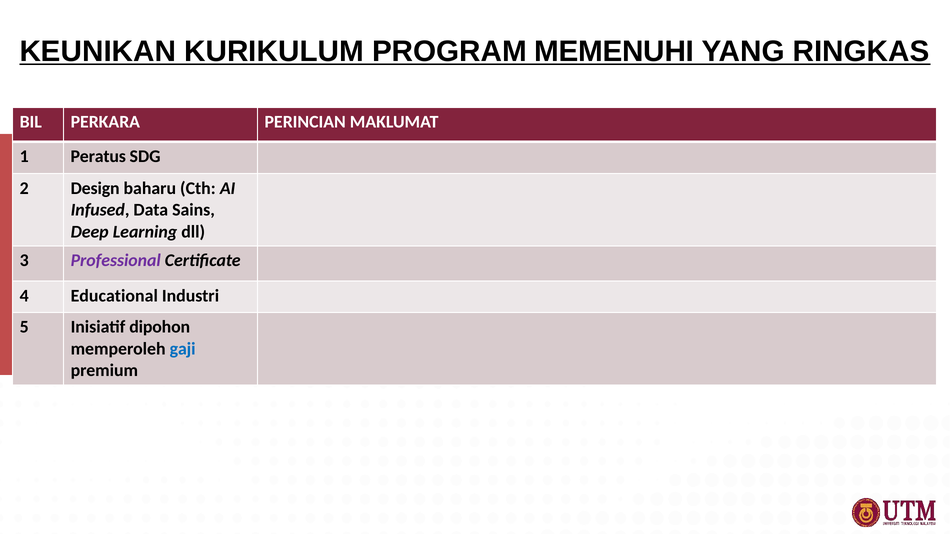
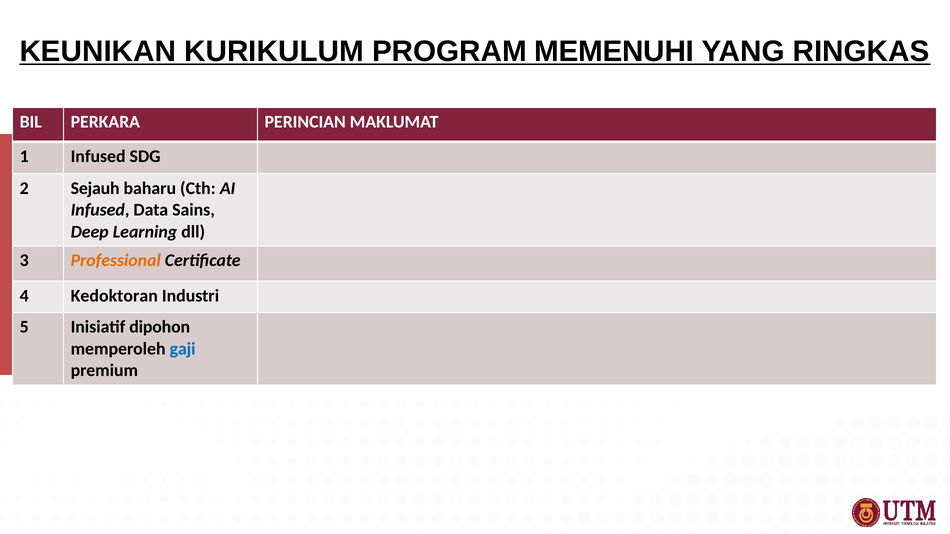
1 Peratus: Peratus -> Infused
Design: Design -> Sejauh
Professional colour: purple -> orange
Educational: Educational -> Kedoktoran
